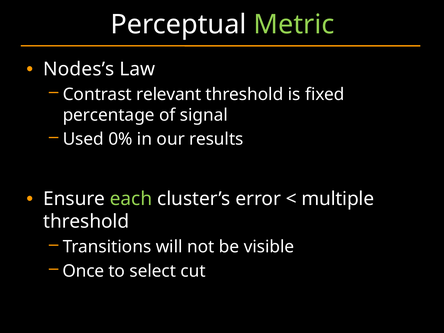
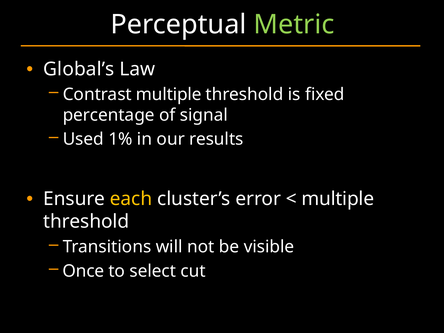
Nodes’s: Nodes’s -> Global’s
Contrast relevant: relevant -> multiple
0%: 0% -> 1%
each colour: light green -> yellow
